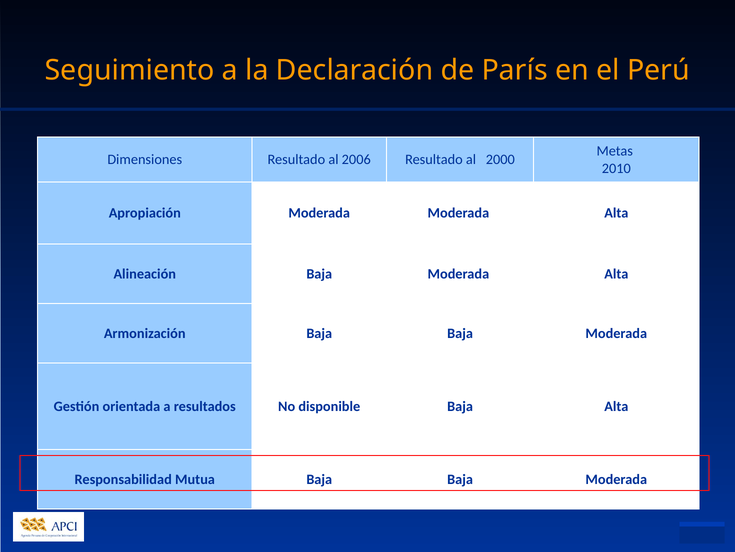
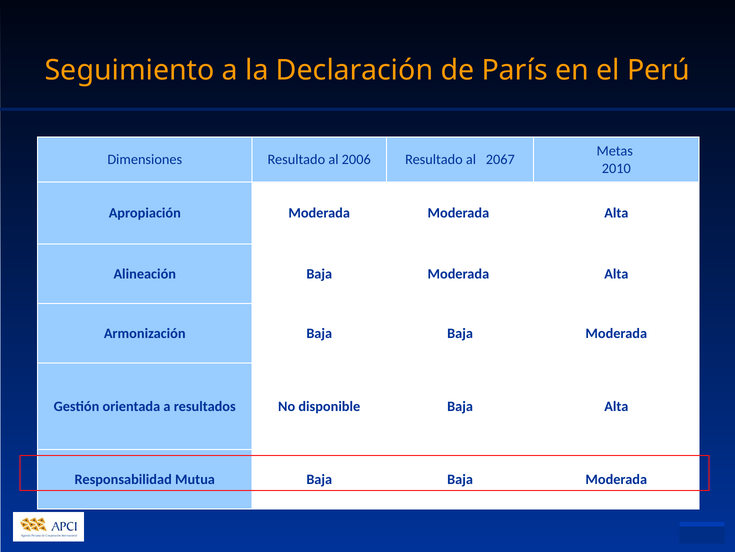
2000: 2000 -> 2067
